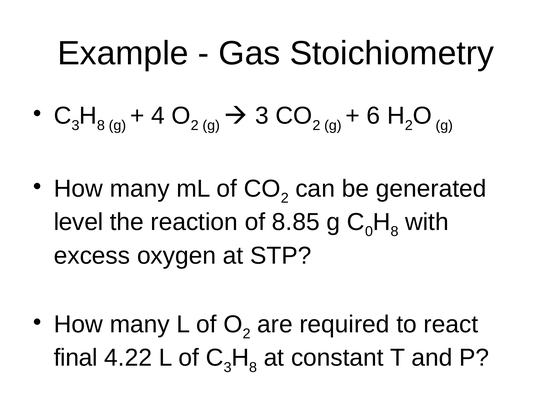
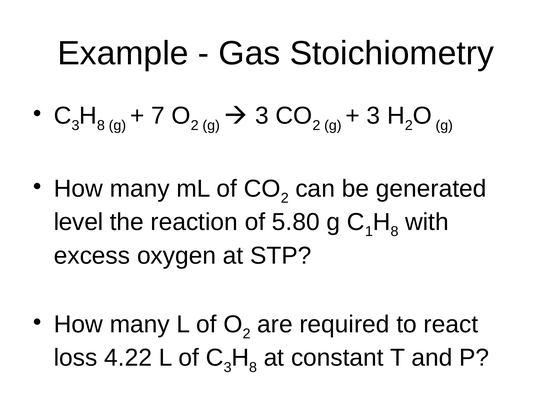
4: 4 -> 7
6 at (373, 116): 6 -> 3
8.85: 8.85 -> 5.80
0: 0 -> 1
final: final -> loss
